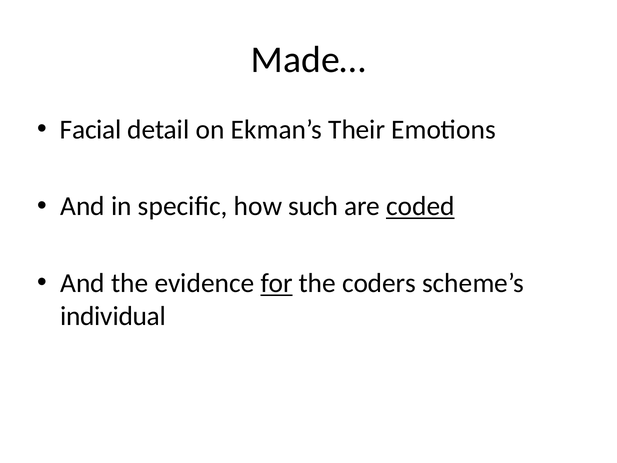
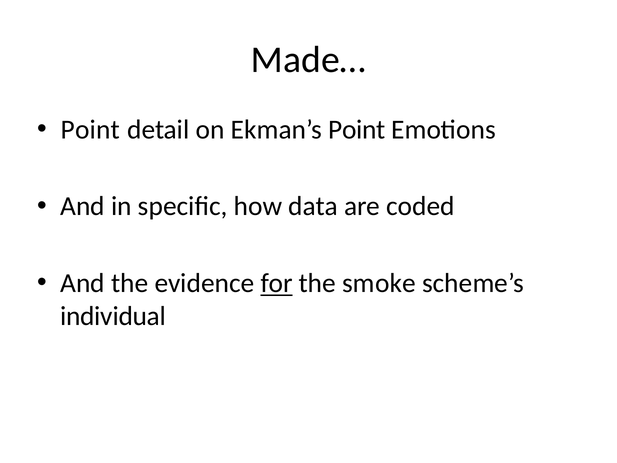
Facial at (91, 129): Facial -> Point
Ekman’s Their: Their -> Point
such: such -> data
coded underline: present -> none
coders: coders -> smoke
